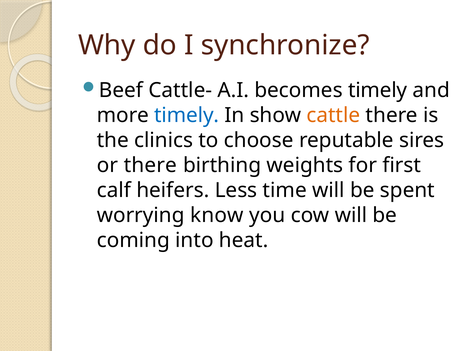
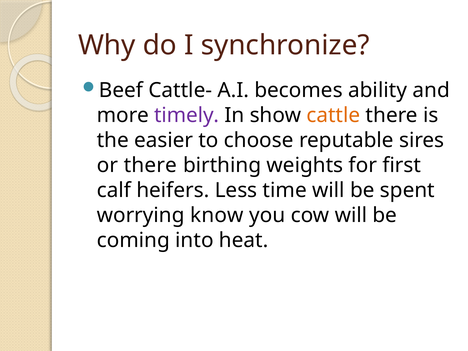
becomes timely: timely -> ability
timely at (187, 115) colour: blue -> purple
clinics: clinics -> easier
